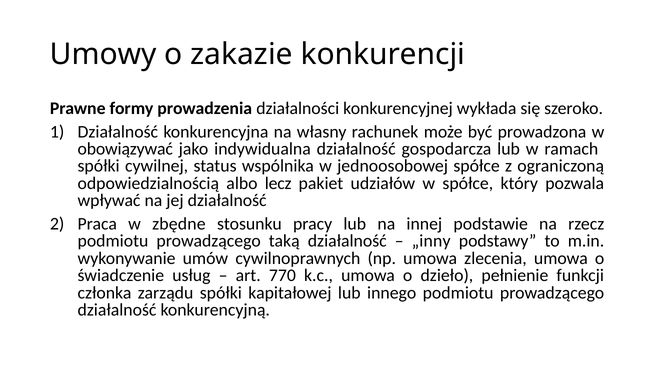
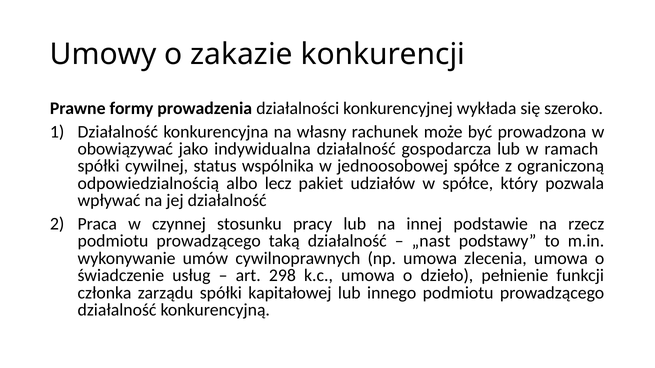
zbędne: zbędne -> czynnej
„inny: „inny -> „nast
770: 770 -> 298
